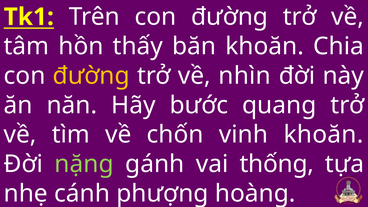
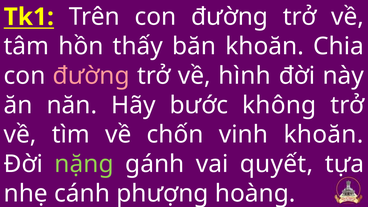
đường at (91, 76) colour: yellow -> pink
nhìn: nhìn -> hình
quang: quang -> không
thống: thống -> quyết
